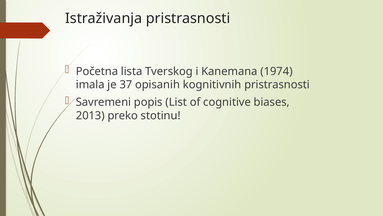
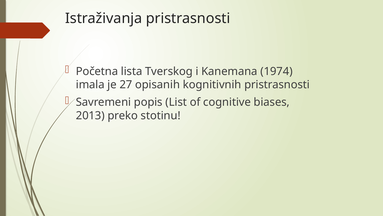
37: 37 -> 27
